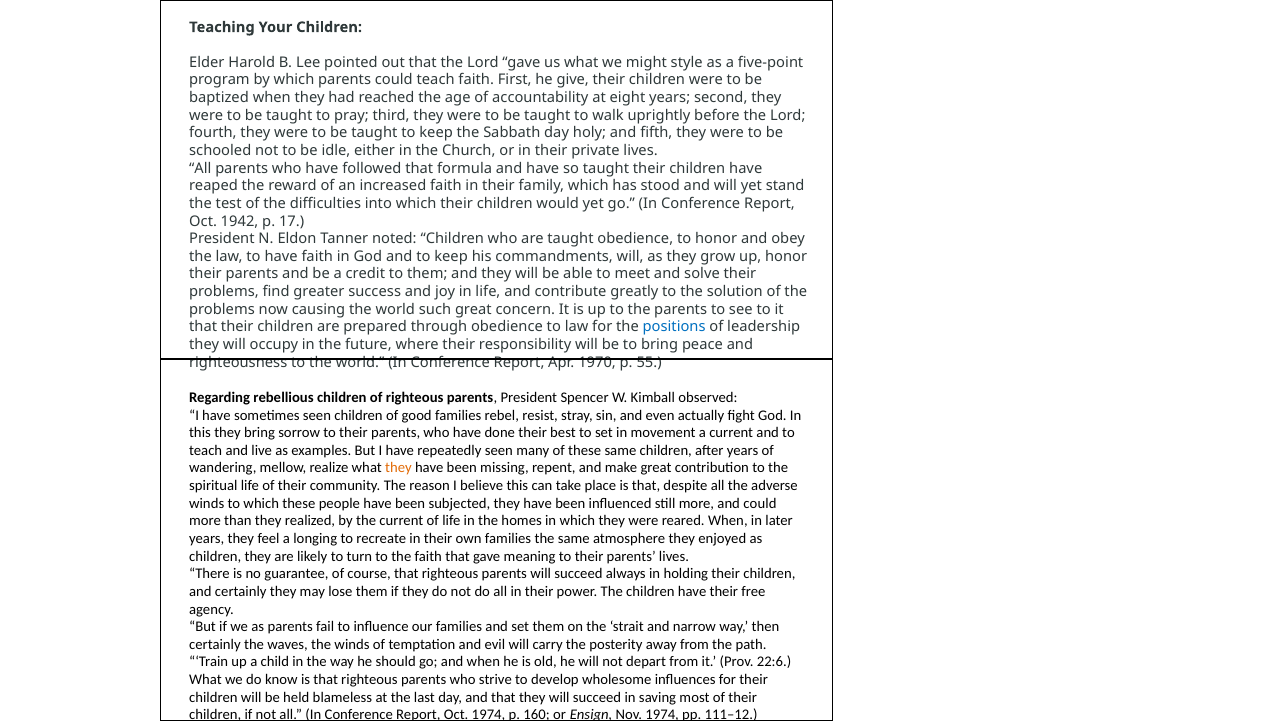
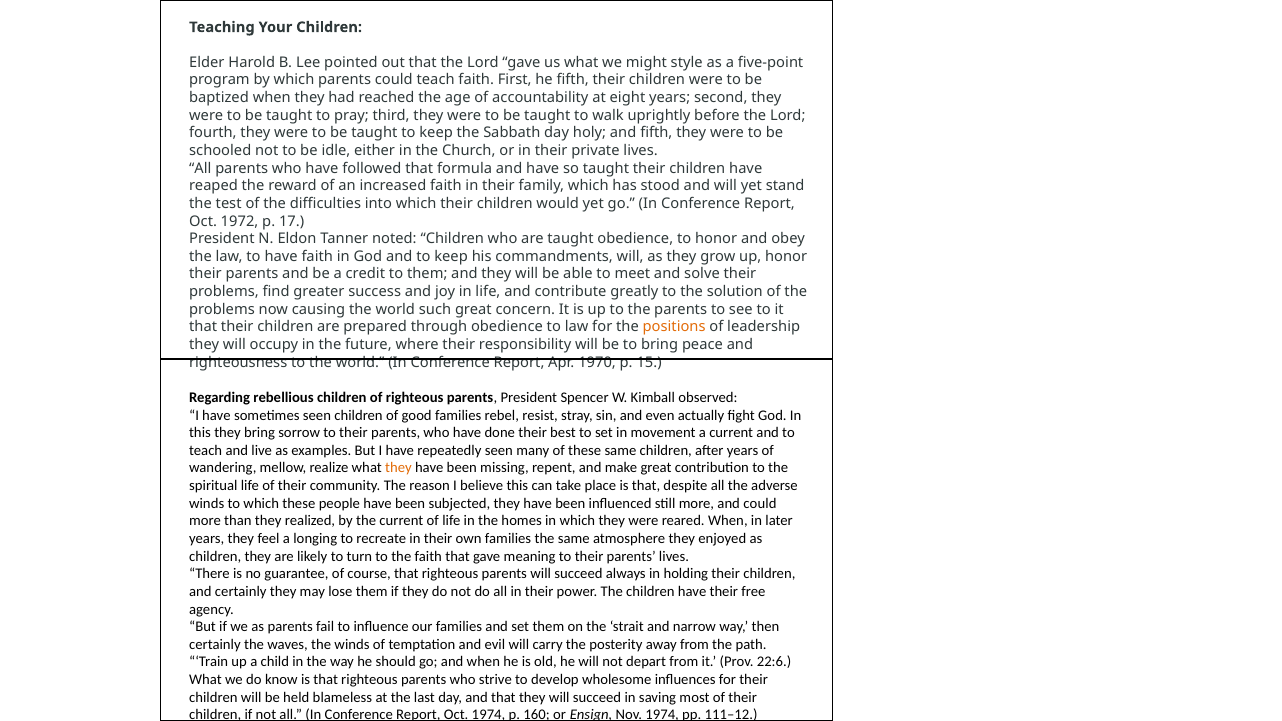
he give: give -> fifth
1942: 1942 -> 1972
positions colour: blue -> orange
55: 55 -> 15
